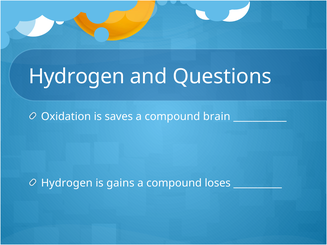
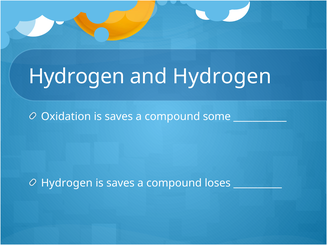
and Questions: Questions -> Hydrogen
brain: brain -> some
gains at (120, 183): gains -> saves
